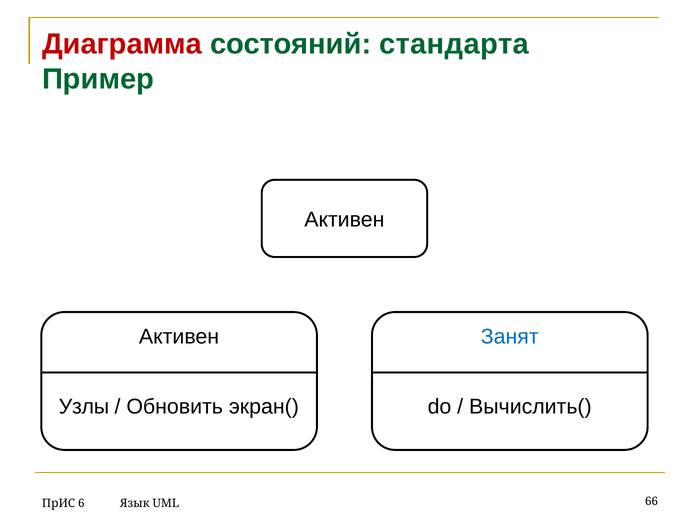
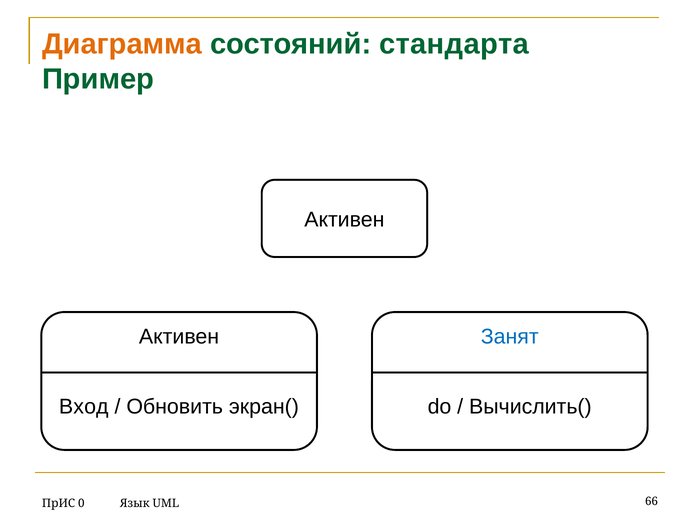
Диаграмма colour: red -> orange
Узлы: Узлы -> Вход
6: 6 -> 0
